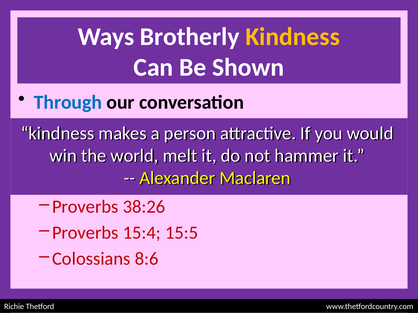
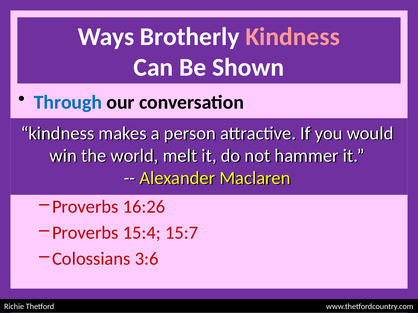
Kindness at (293, 37) colour: yellow -> pink
38:26: 38:26 -> 16:26
15:5: 15:5 -> 15:7
8:6: 8:6 -> 3:6
